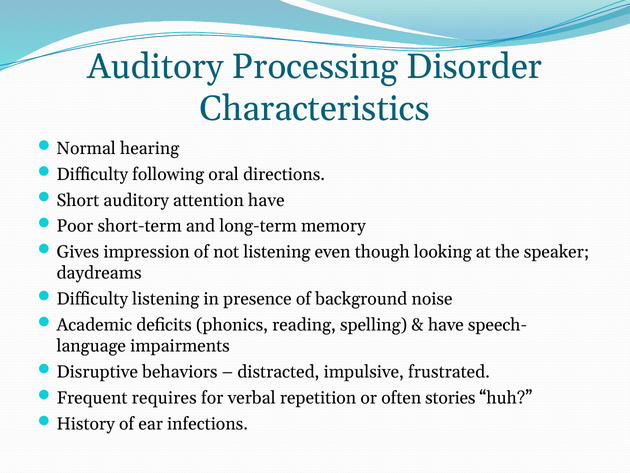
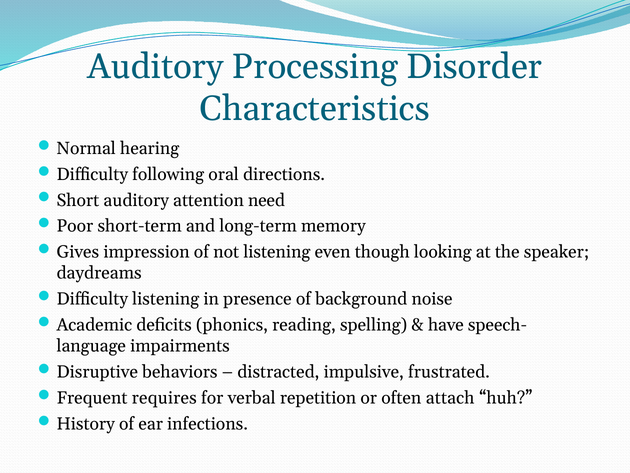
attention have: have -> need
stories: stories -> attach
